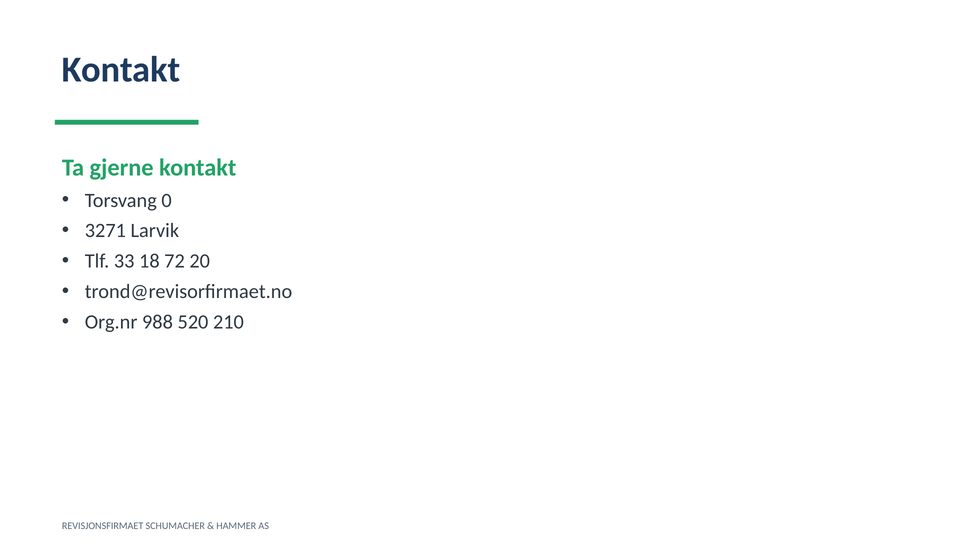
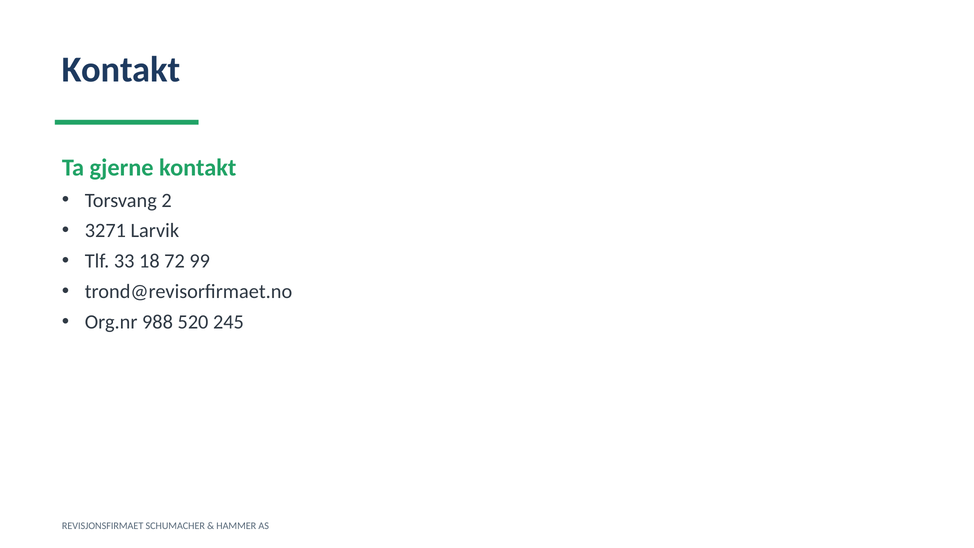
0: 0 -> 2
20: 20 -> 99
210: 210 -> 245
